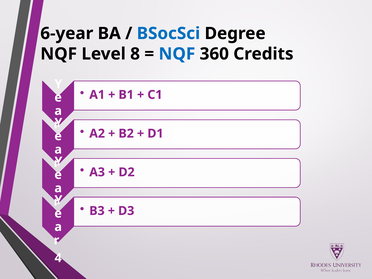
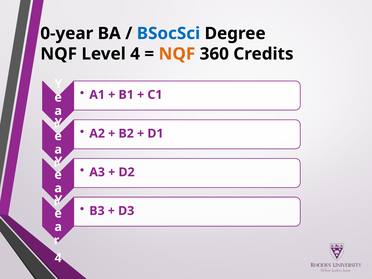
6-year: 6-year -> 0-year
Level 8: 8 -> 4
NQF at (177, 54) colour: blue -> orange
